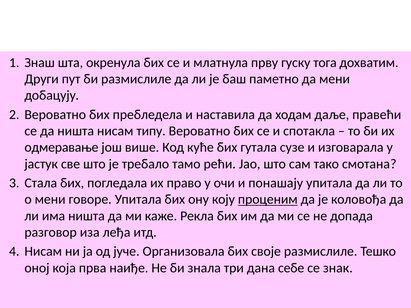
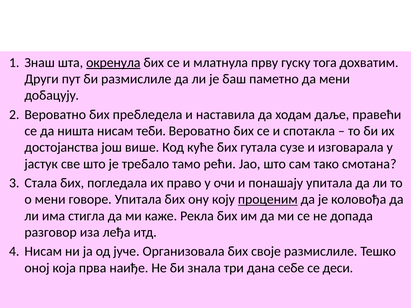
окренула underline: none -> present
типу: типу -> теби
одмеравање: одмеравање -> достојанства
има ништа: ништа -> стигла
знак: знак -> деси
